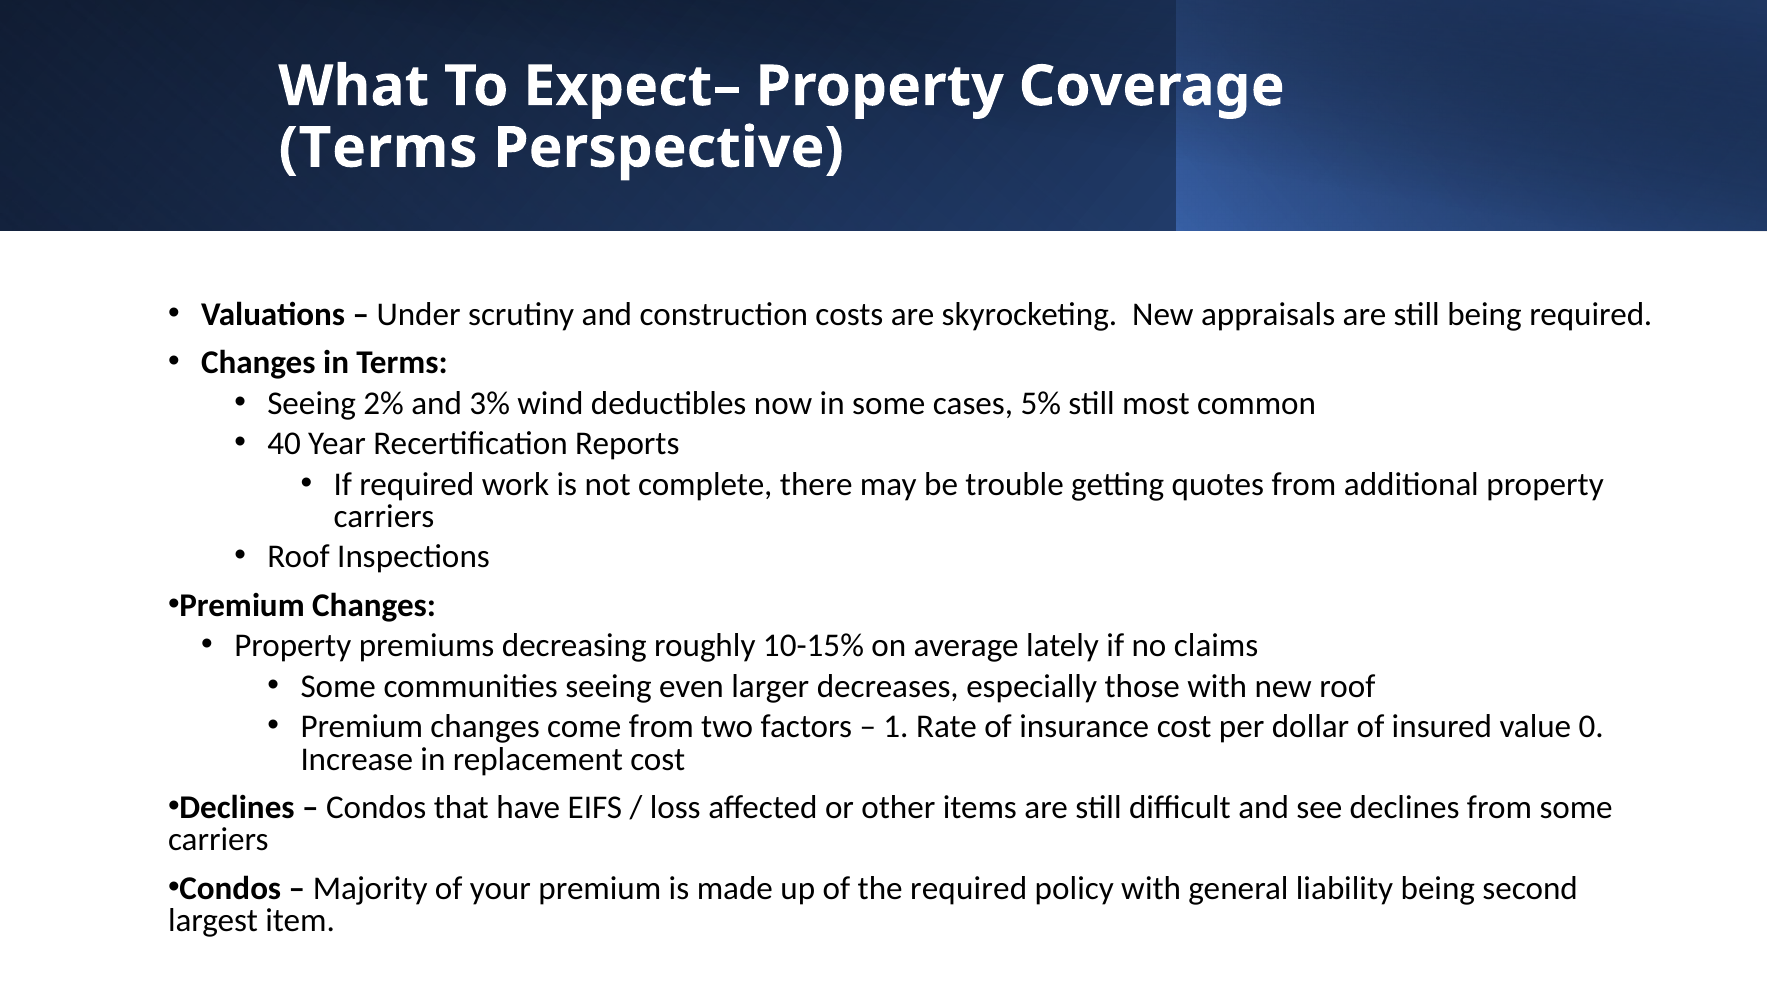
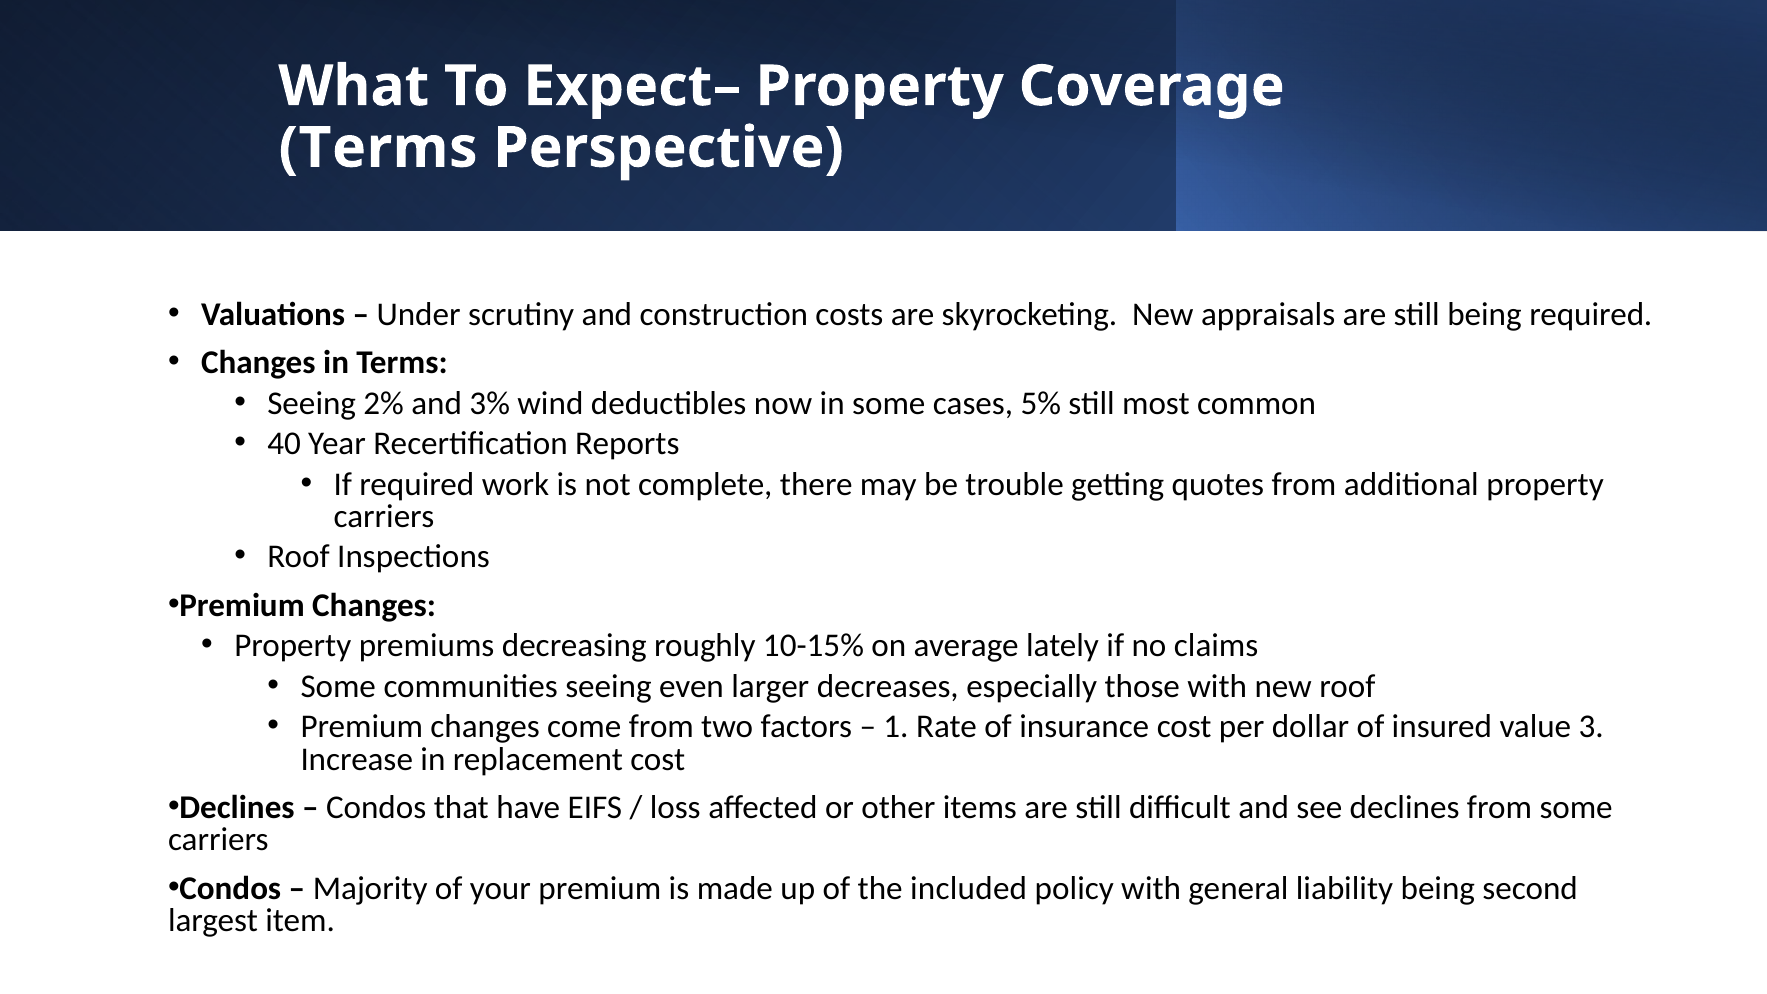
0: 0 -> 3
the required: required -> included
